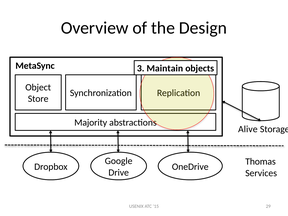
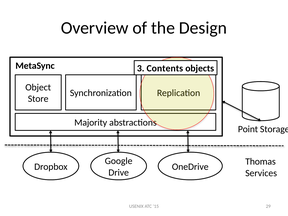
Maintain: Maintain -> Contents
Alive: Alive -> Point
